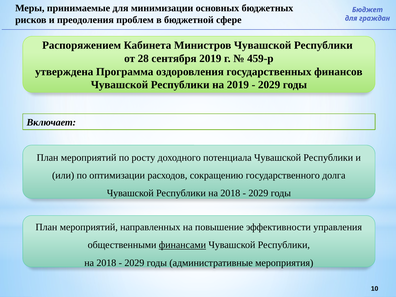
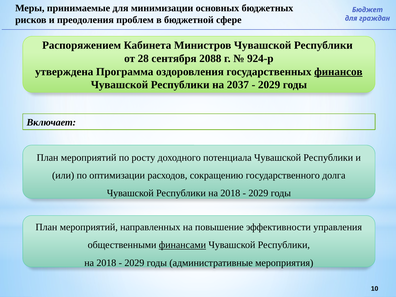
сентября 2019: 2019 -> 2088
459-р: 459-р -> 924-р
финансов underline: none -> present
на 2019: 2019 -> 2037
